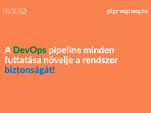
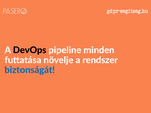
DevOps colour: green -> black
